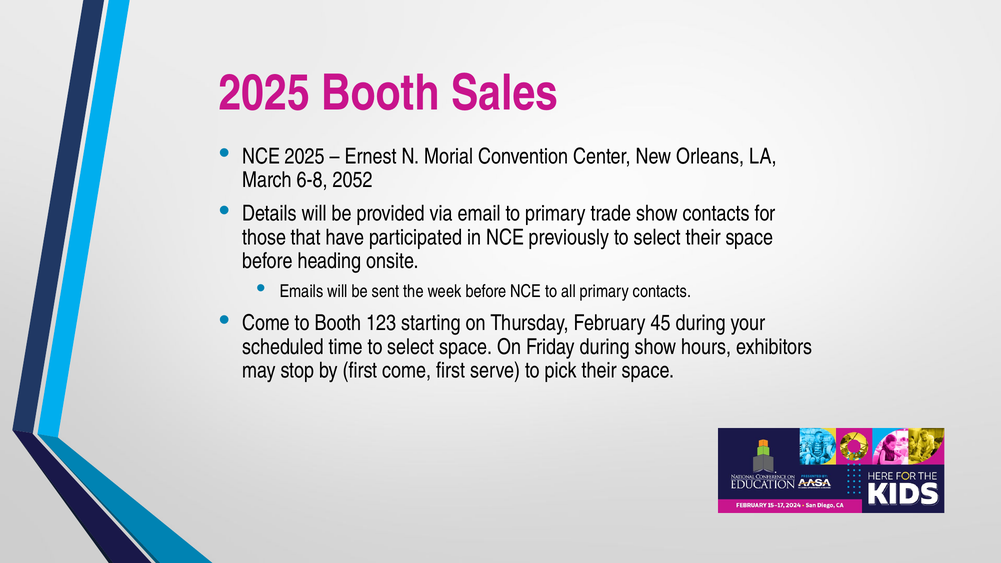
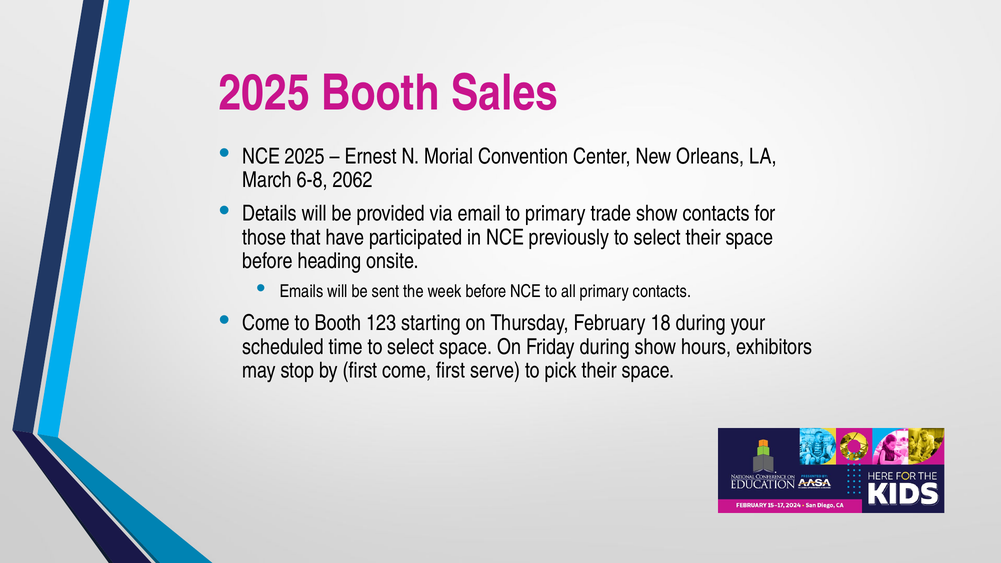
2052: 2052 -> 2062
45: 45 -> 18
